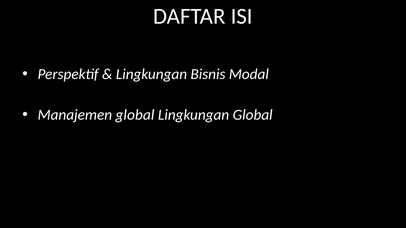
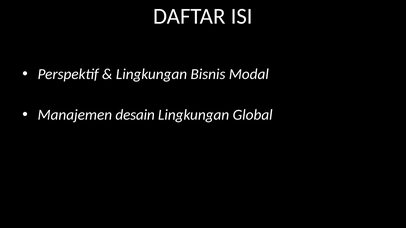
Manajemen global: global -> desain
